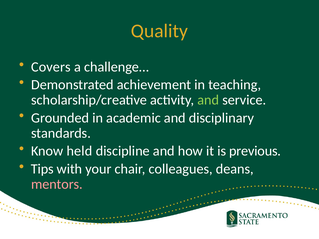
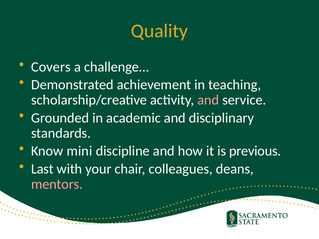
and at (208, 100) colour: light green -> pink
held: held -> mini
Tips: Tips -> Last
